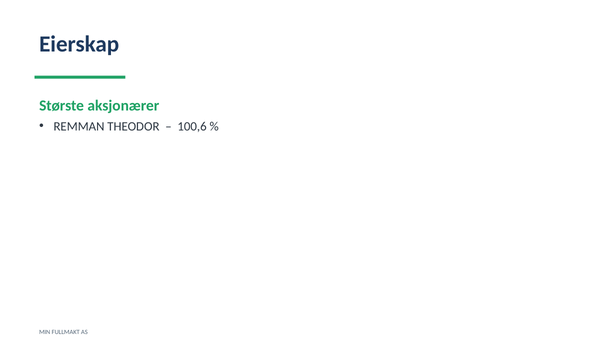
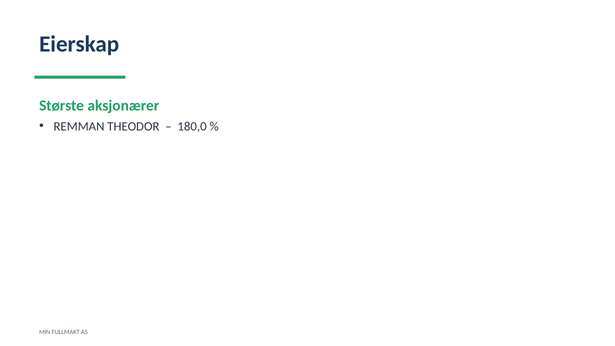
100,6: 100,6 -> 180,0
